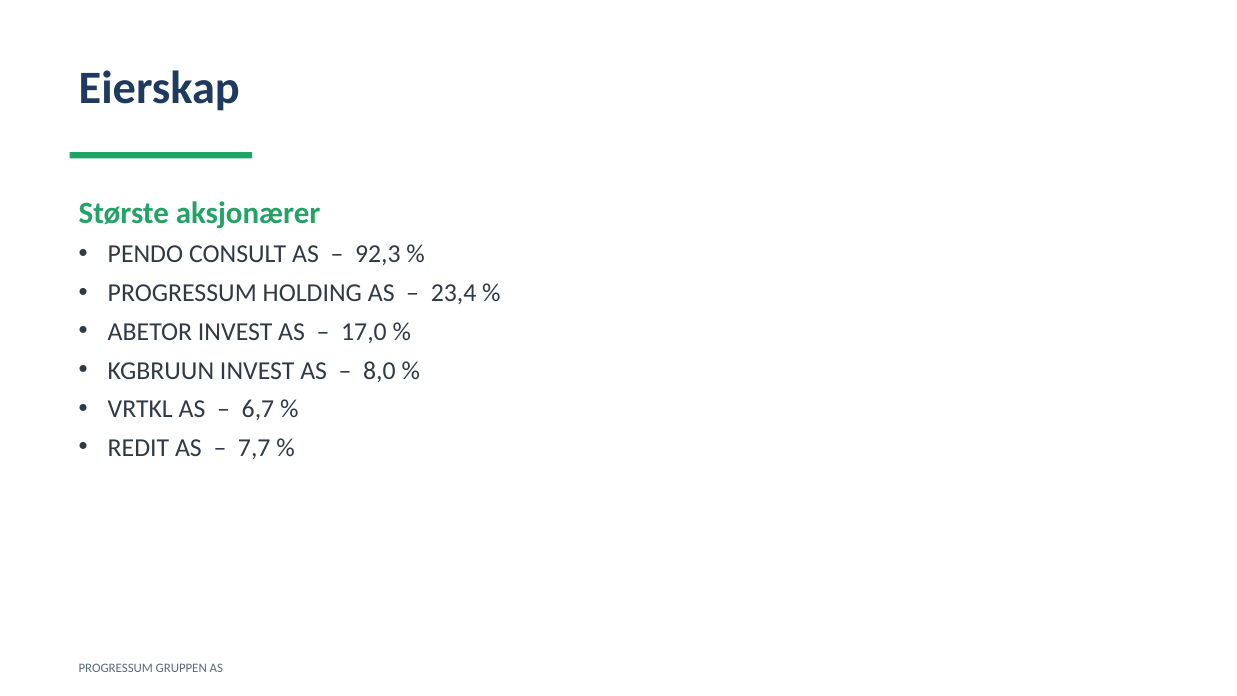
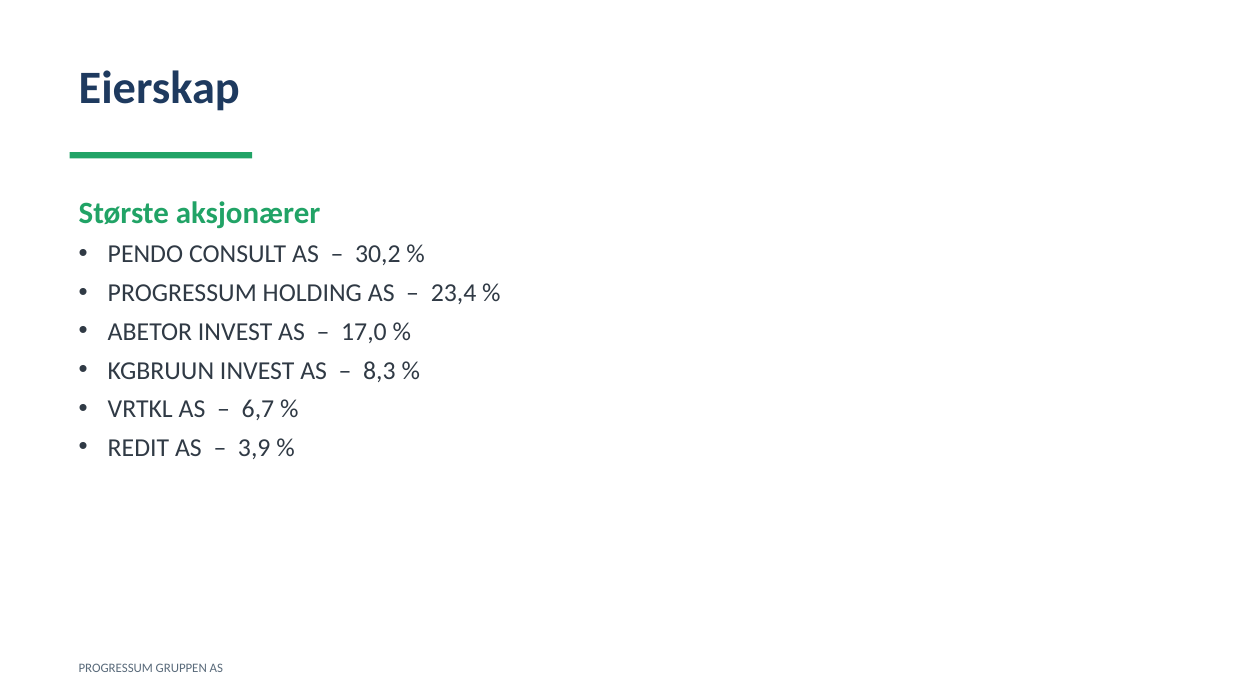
92,3: 92,3 -> 30,2
8,0: 8,0 -> 8,3
7,7: 7,7 -> 3,9
